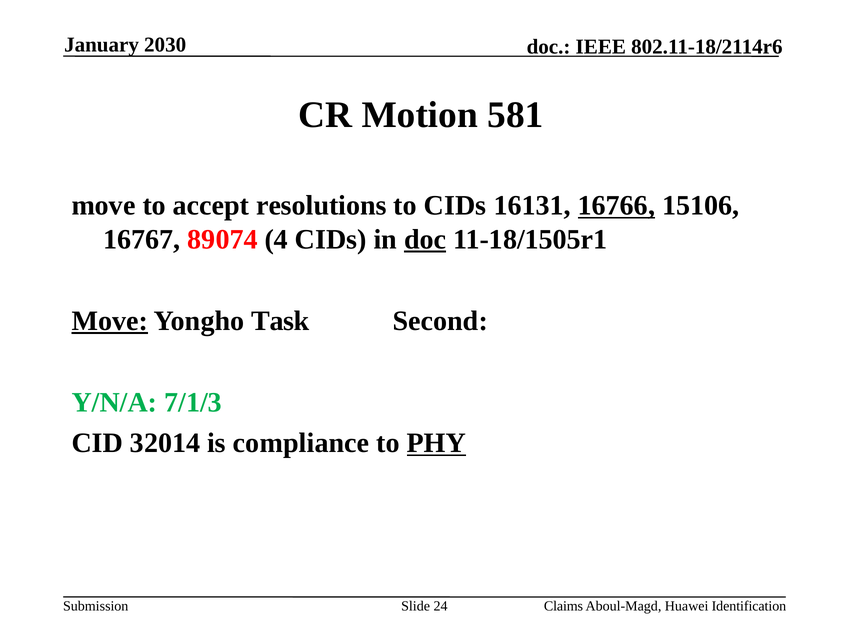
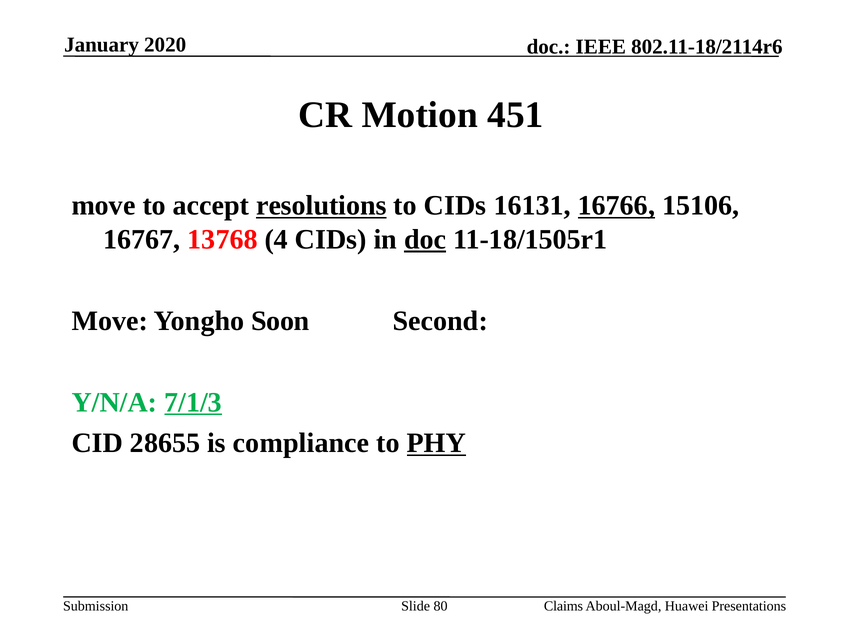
2030: 2030 -> 2020
581: 581 -> 451
resolutions underline: none -> present
89074: 89074 -> 13768
Move at (110, 321) underline: present -> none
Task: Task -> Soon
7/1/3 underline: none -> present
32014: 32014 -> 28655
24: 24 -> 80
Identification: Identification -> Presentations
